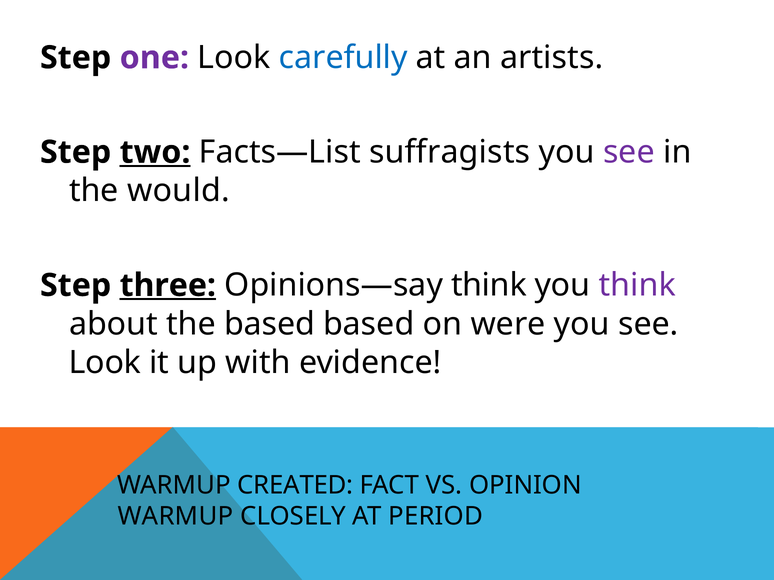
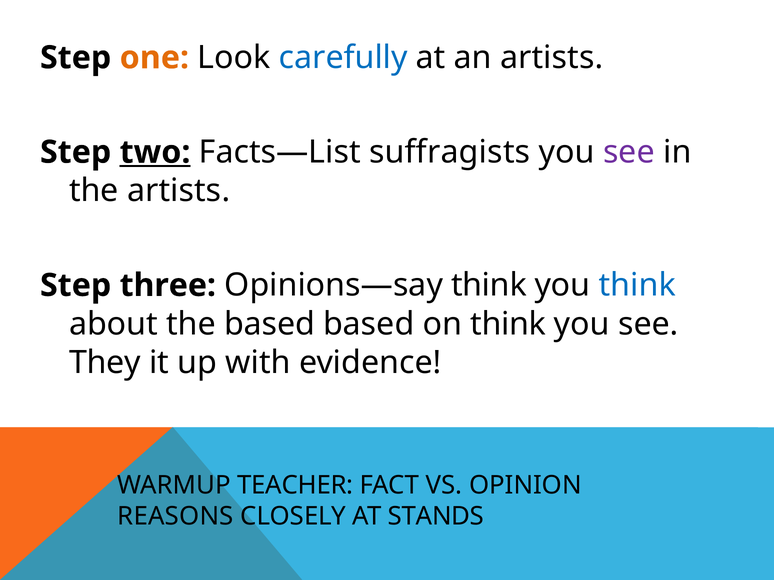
one colour: purple -> orange
the would: would -> artists
three underline: present -> none
think at (637, 286) colour: purple -> blue
on were: were -> think
Look at (105, 363): Look -> They
CREATED: CREATED -> TEACHER
WARMUP at (175, 516): WARMUP -> REASONS
PERIOD: PERIOD -> STANDS
